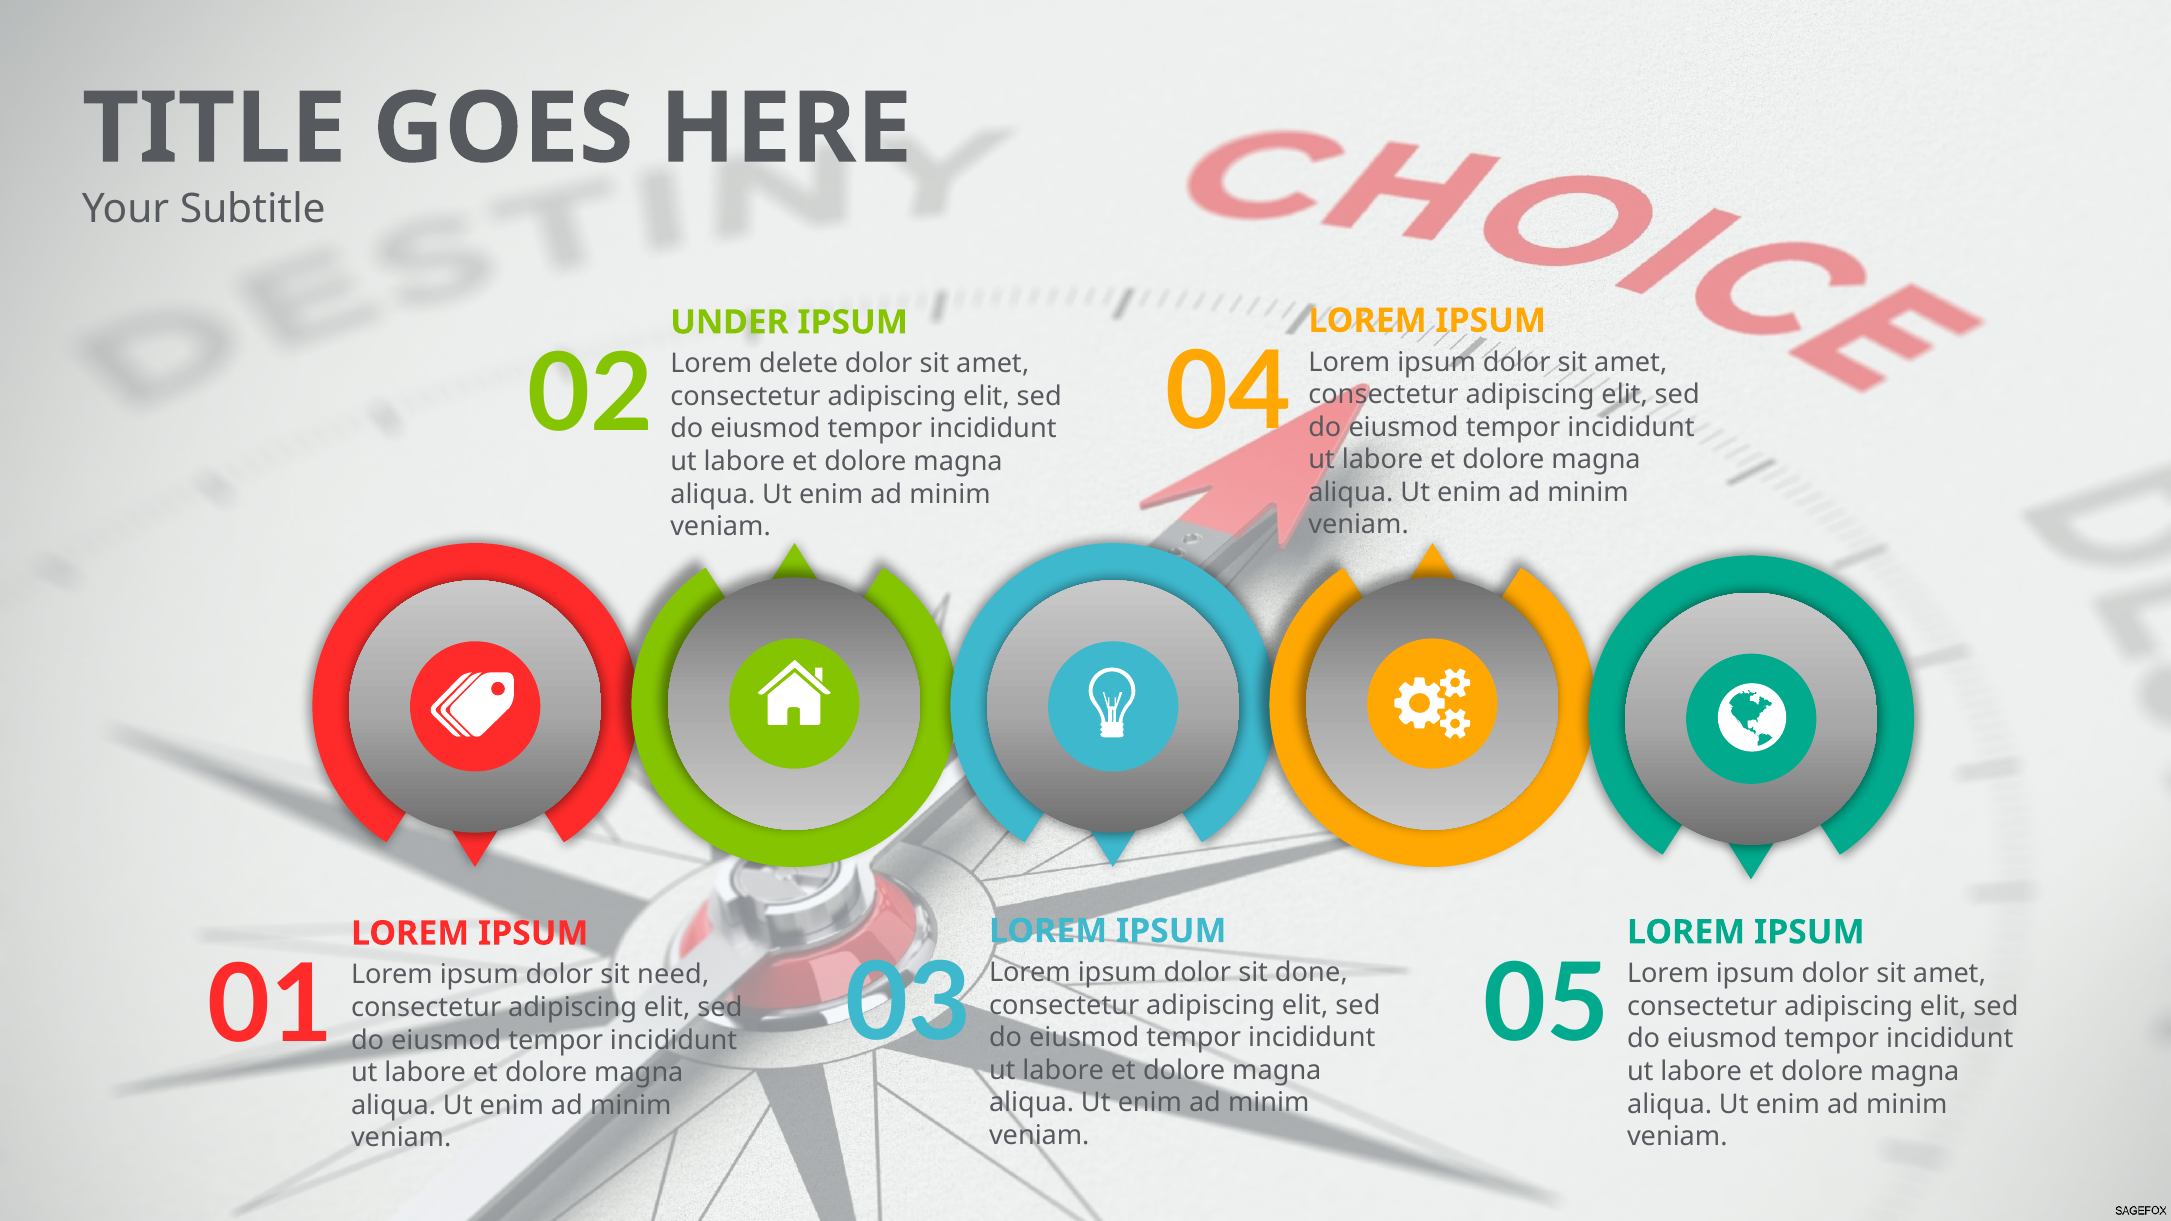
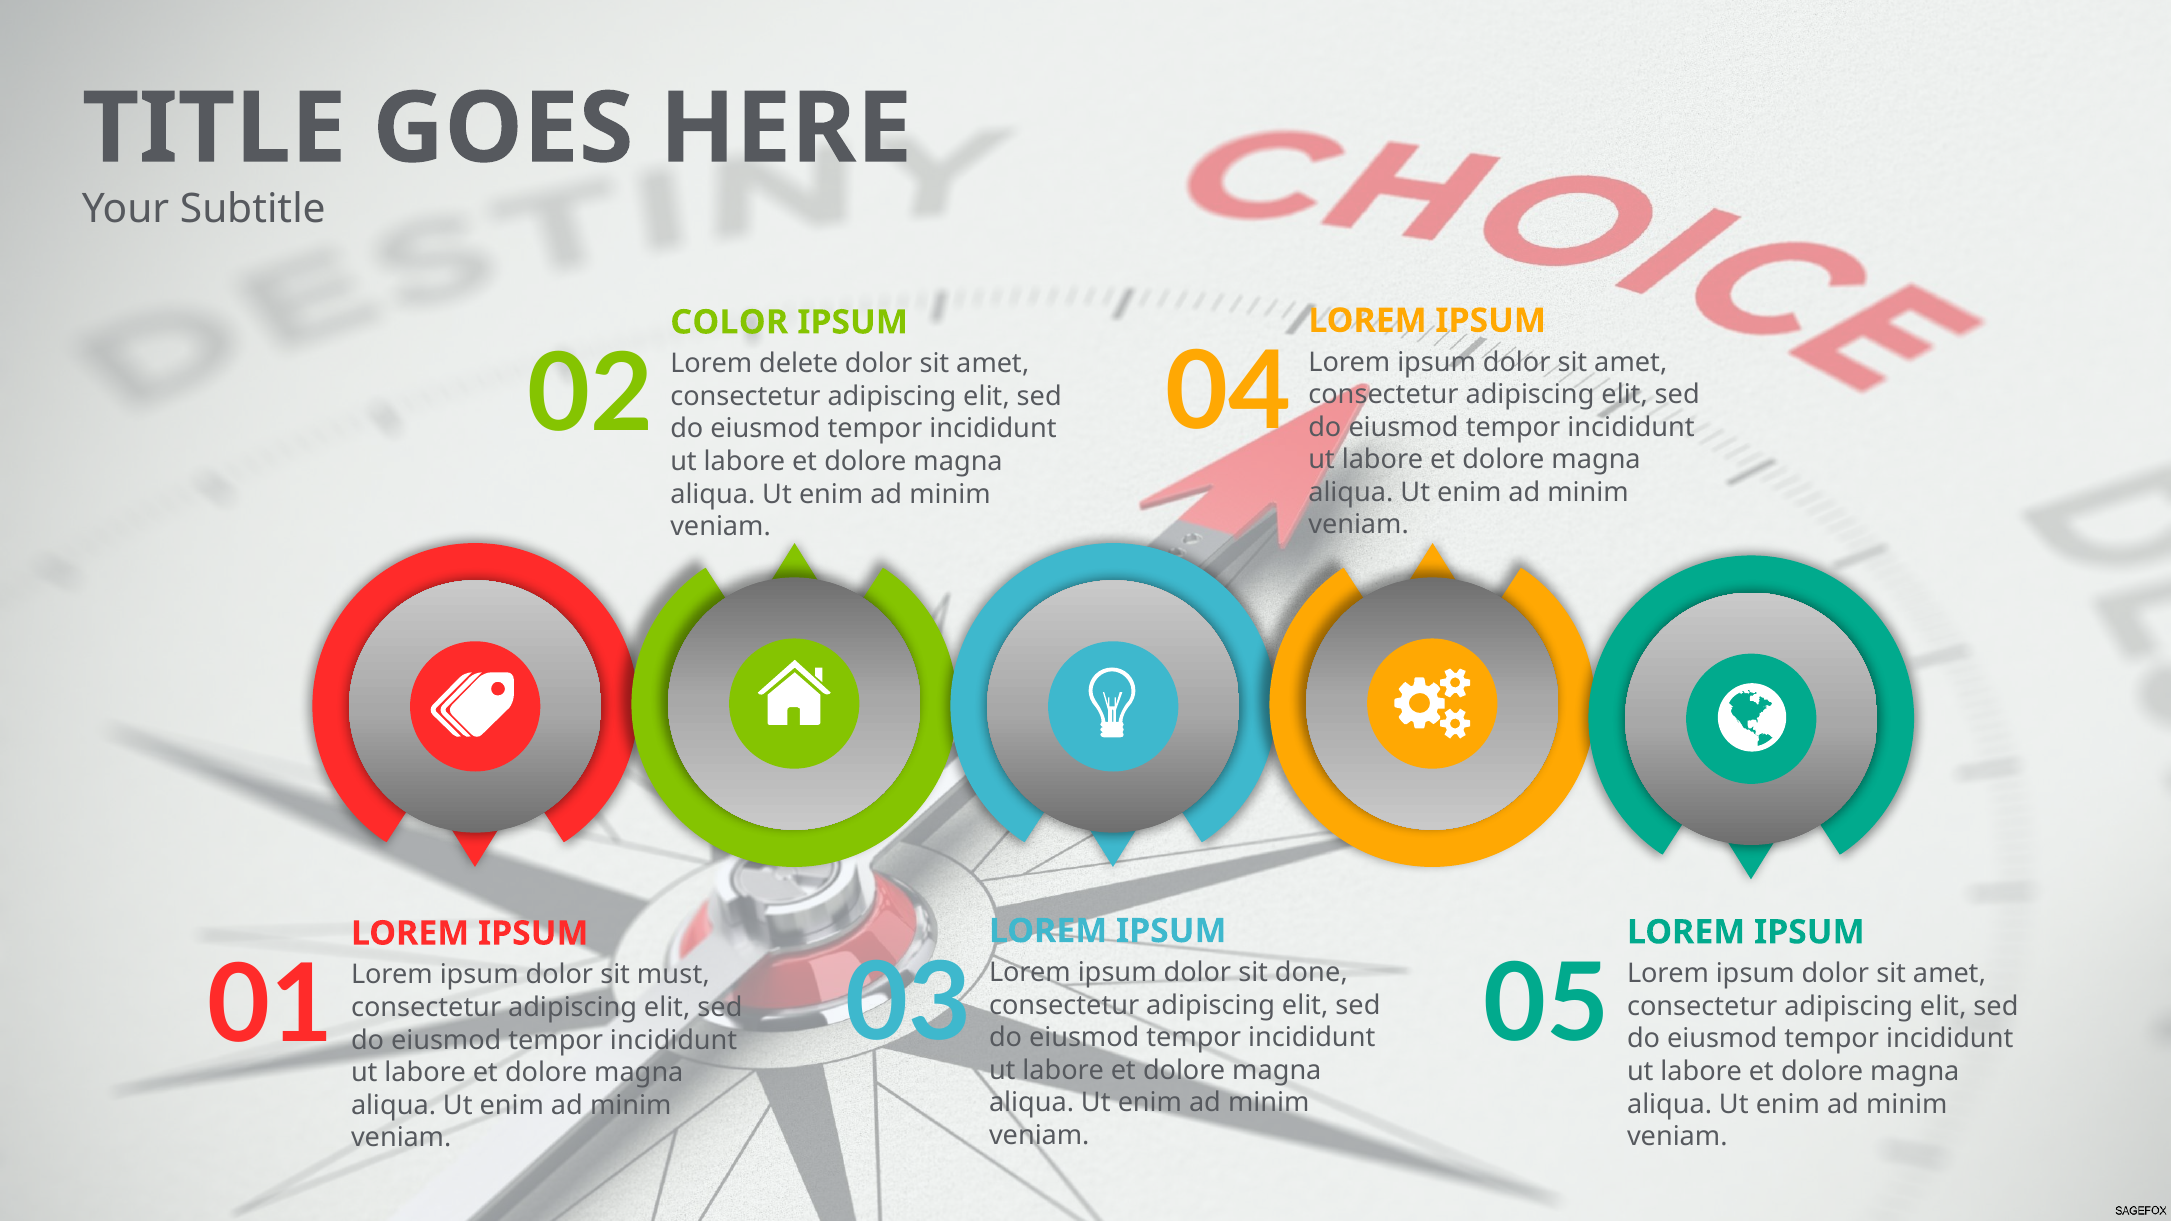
UNDER: UNDER -> COLOR
need: need -> must
